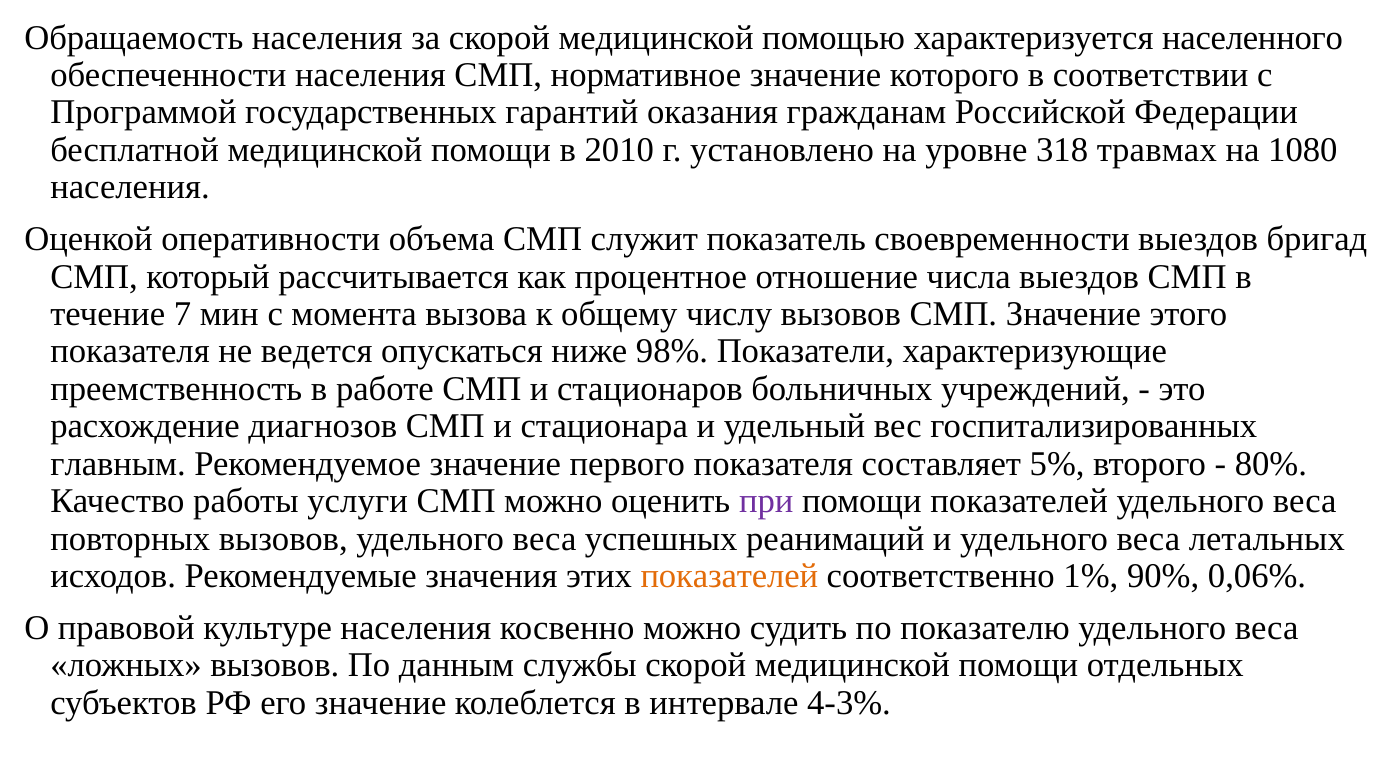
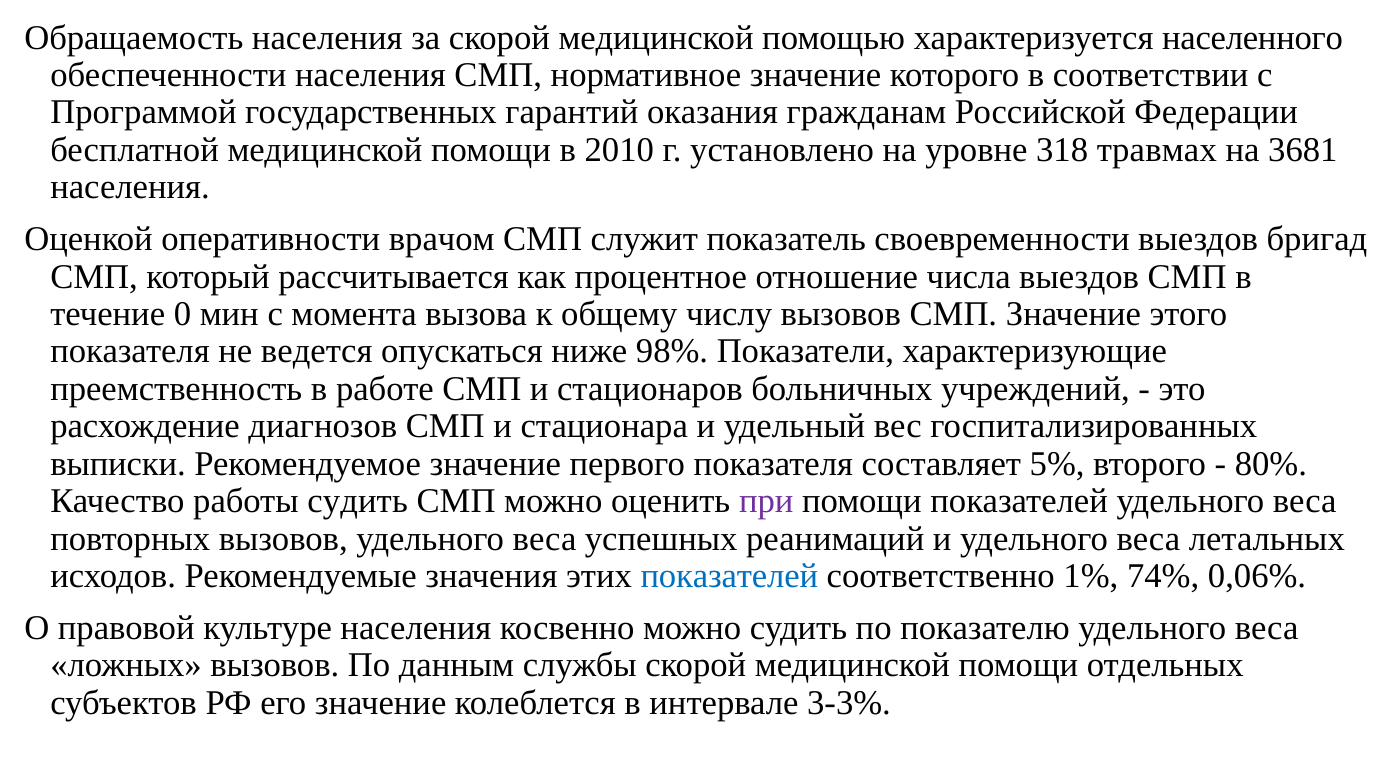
1080: 1080 -> 3681
объема: объема -> врачом
7: 7 -> 0
главным: главным -> выписки
работы услуги: услуги -> судить
показателей at (729, 576) colour: orange -> blue
90%: 90% -> 74%
4-3%: 4-3% -> 3-3%
